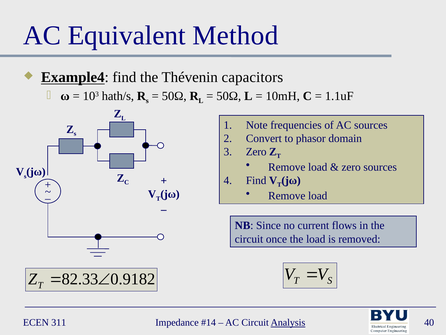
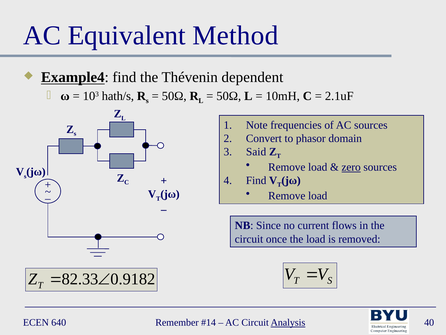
capacitors: capacitors -> dependent
1.1uF: 1.1uF -> 2.1uF
Zero at (256, 152): Zero -> Said
zero at (351, 167) underline: none -> present
311: 311 -> 640
Impedance: Impedance -> Remember
